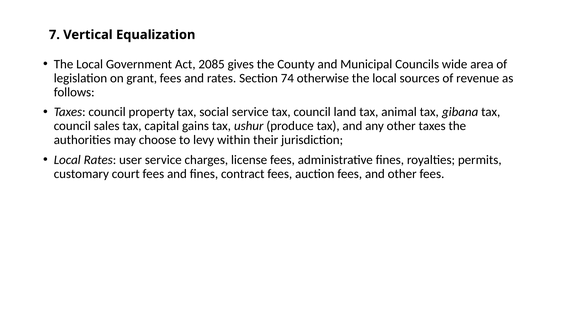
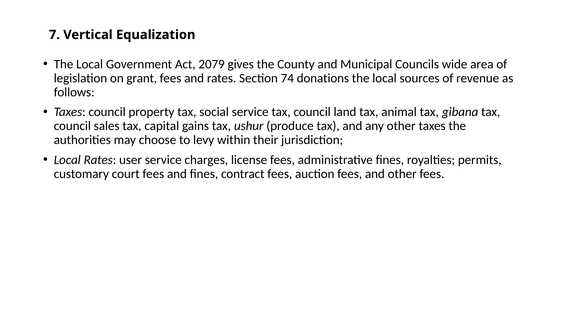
2085: 2085 -> 2079
otherwise: otherwise -> donations
